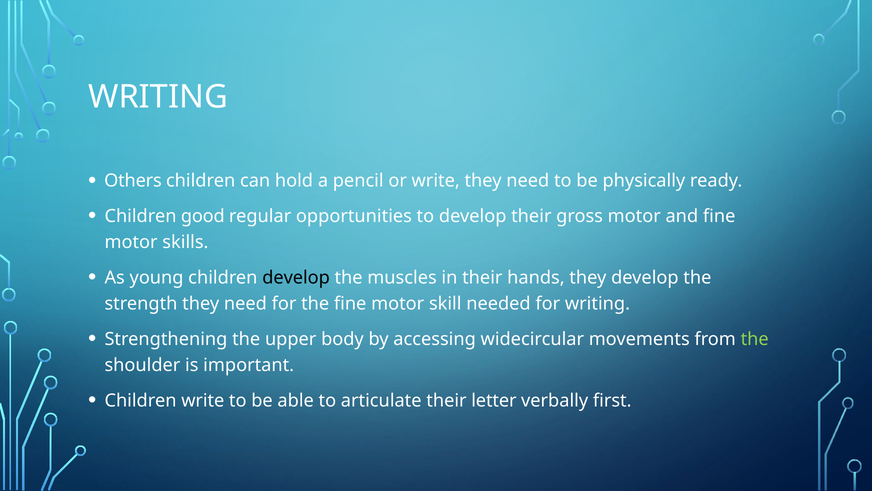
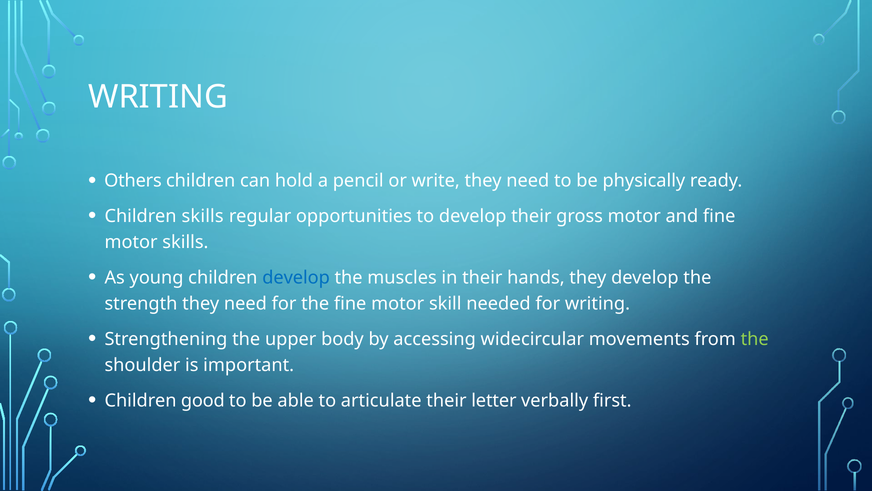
Children good: good -> skills
develop at (296, 277) colour: black -> blue
Children write: write -> good
